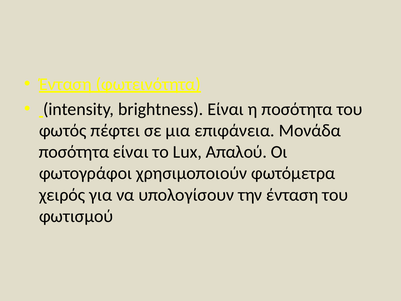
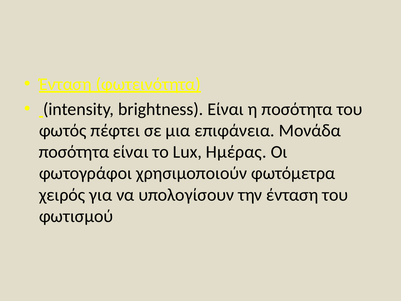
Απαλού: Απαλού -> Ηµέρας
